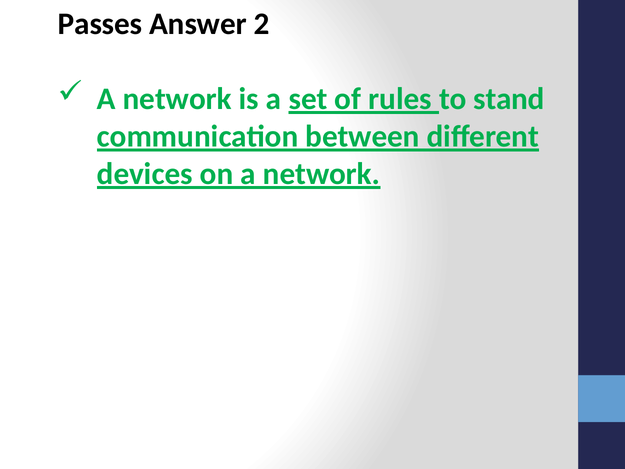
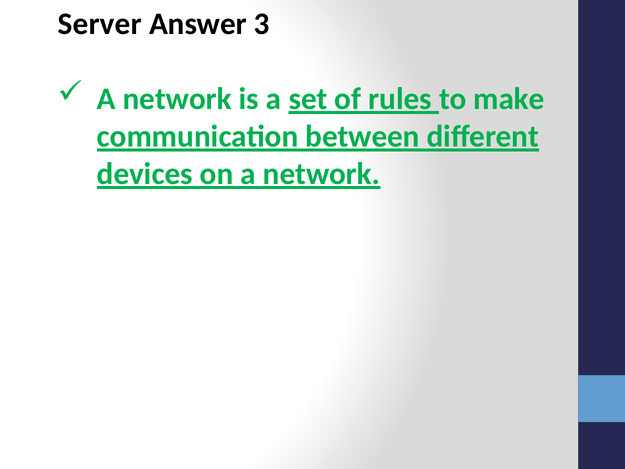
Passes: Passes -> Server
2: 2 -> 3
stand: stand -> make
